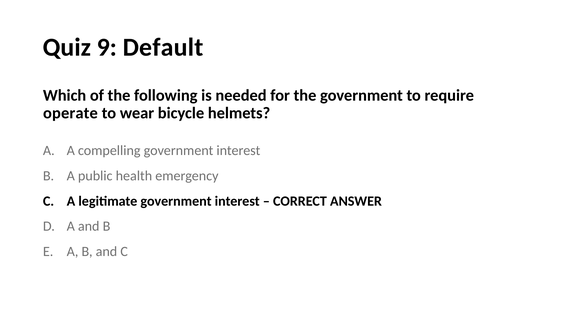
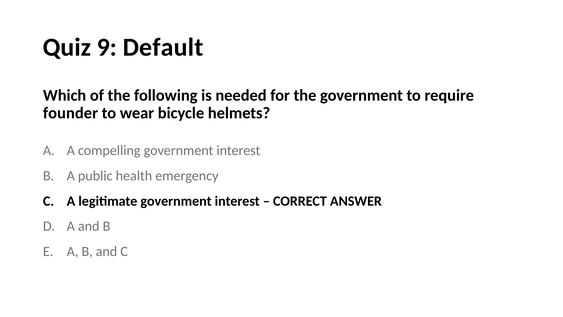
operate: operate -> founder
